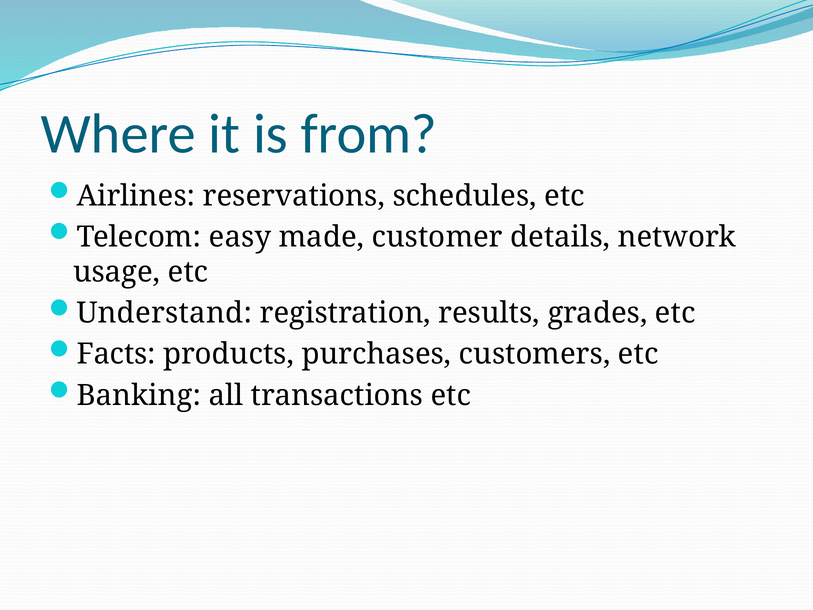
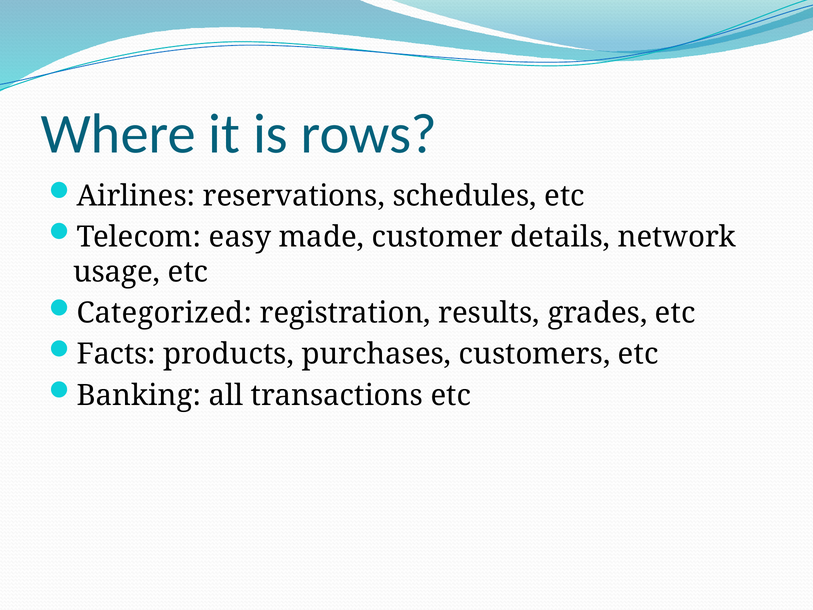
from: from -> rows
Understand: Understand -> Categorized
